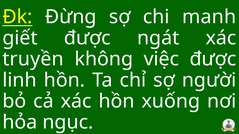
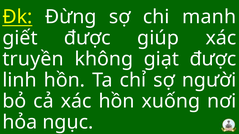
ngát: ngát -> giúp
việc: việc -> giạt
